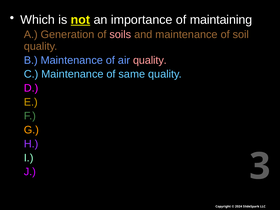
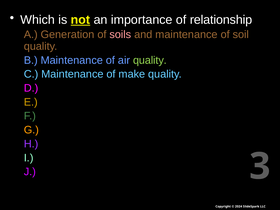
maintaining: maintaining -> relationship
quality at (150, 60) colour: pink -> light green
same: same -> make
